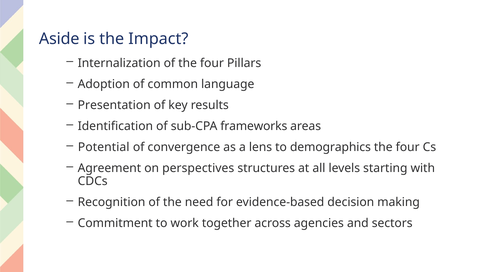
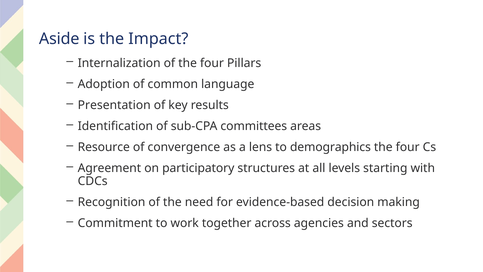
frameworks: frameworks -> committees
Potential: Potential -> Resource
perspectives: perspectives -> participatory
